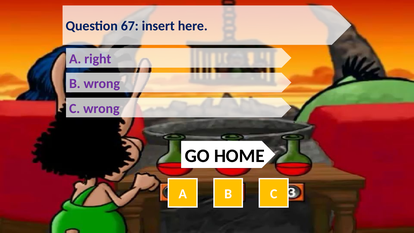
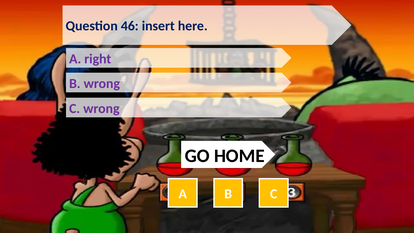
67: 67 -> 46
